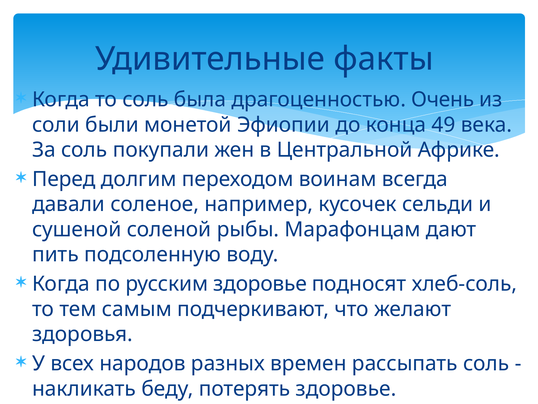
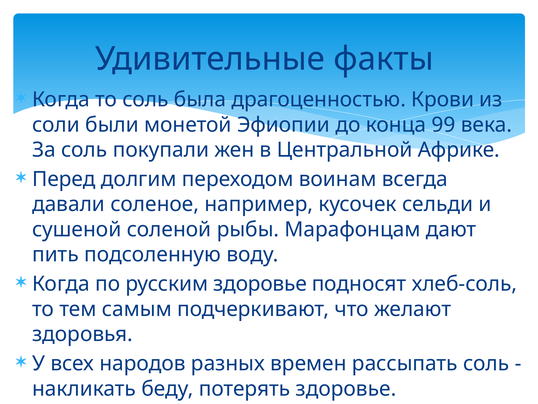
Очень: Очень -> Крови
49: 49 -> 99
